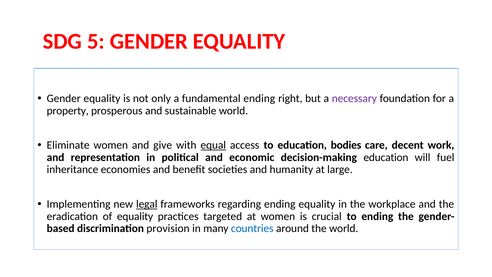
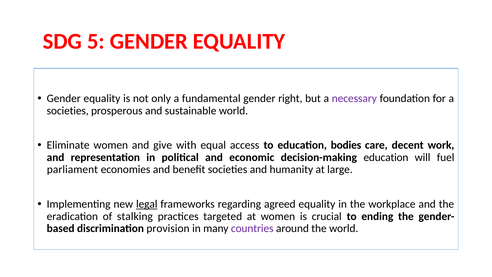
fundamental ending: ending -> gender
property at (68, 111): property -> societies
equal underline: present -> none
inheritance: inheritance -> parliament
regarding ending: ending -> agreed
of equality: equality -> stalking
countries colour: blue -> purple
